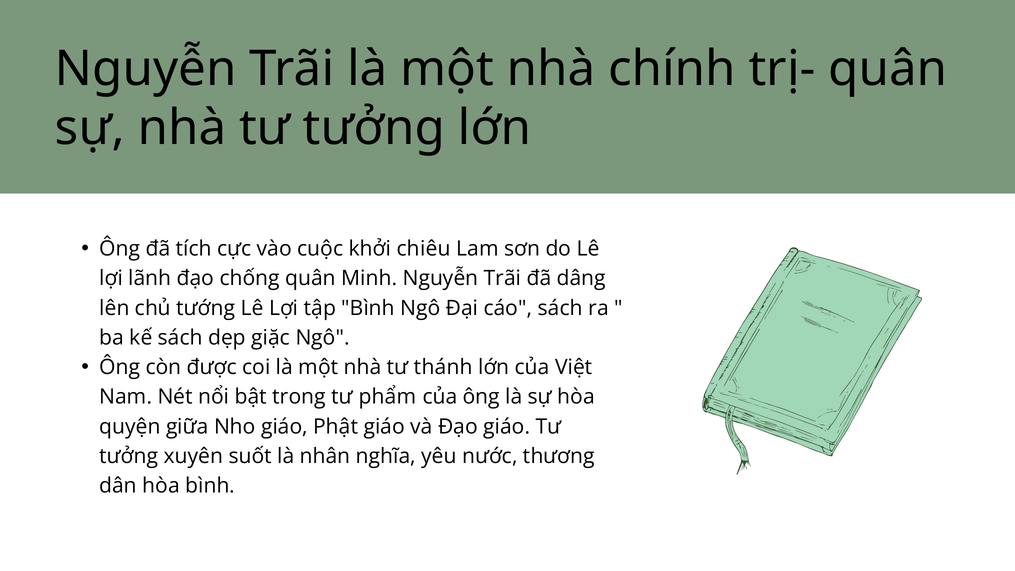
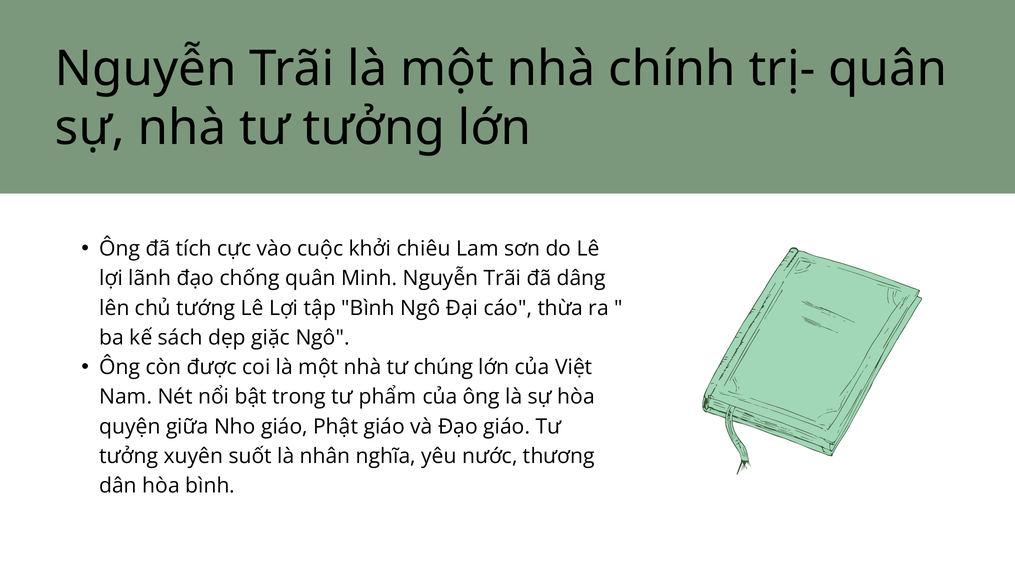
cáo sách: sách -> thừa
thánh: thánh -> chúng
